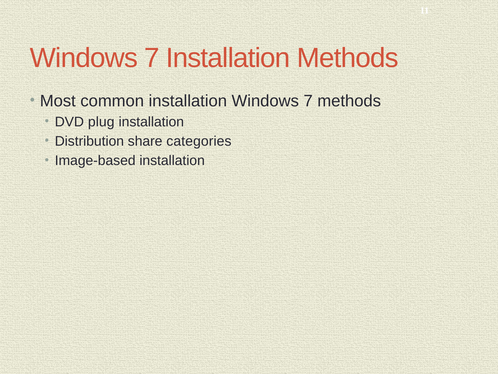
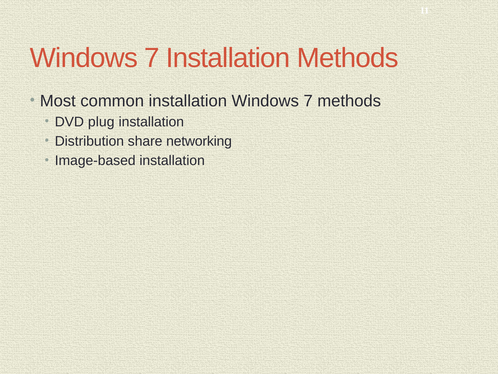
categories: categories -> networking
